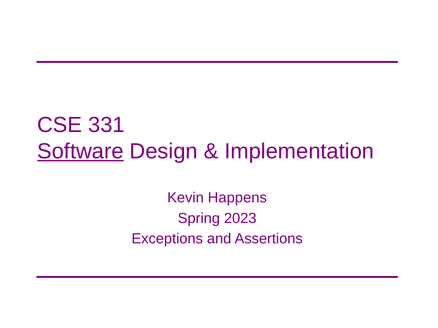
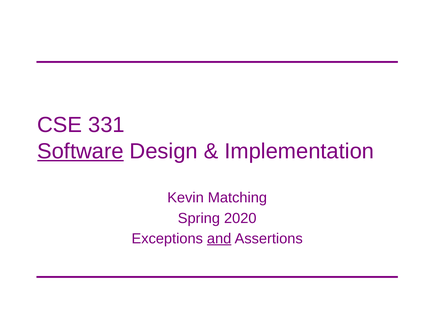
Happens: Happens -> Matching
2023: 2023 -> 2020
and underline: none -> present
